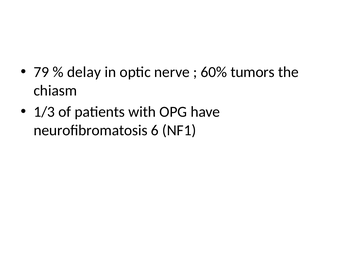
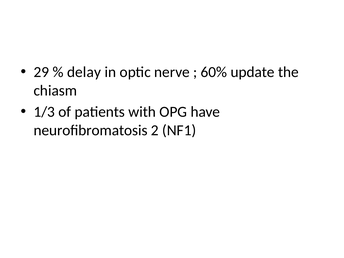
79: 79 -> 29
tumors: tumors -> update
6: 6 -> 2
